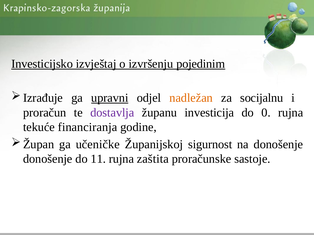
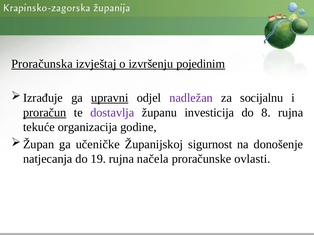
Investicijsko: Investicijsko -> Proračunska
nadležan colour: orange -> purple
proračun underline: none -> present
0: 0 -> 8
financiranja: financiranja -> organizacija
donošenje at (48, 159): donošenje -> natjecanja
11: 11 -> 19
zaštita: zaštita -> načela
sastoje: sastoje -> ovlasti
